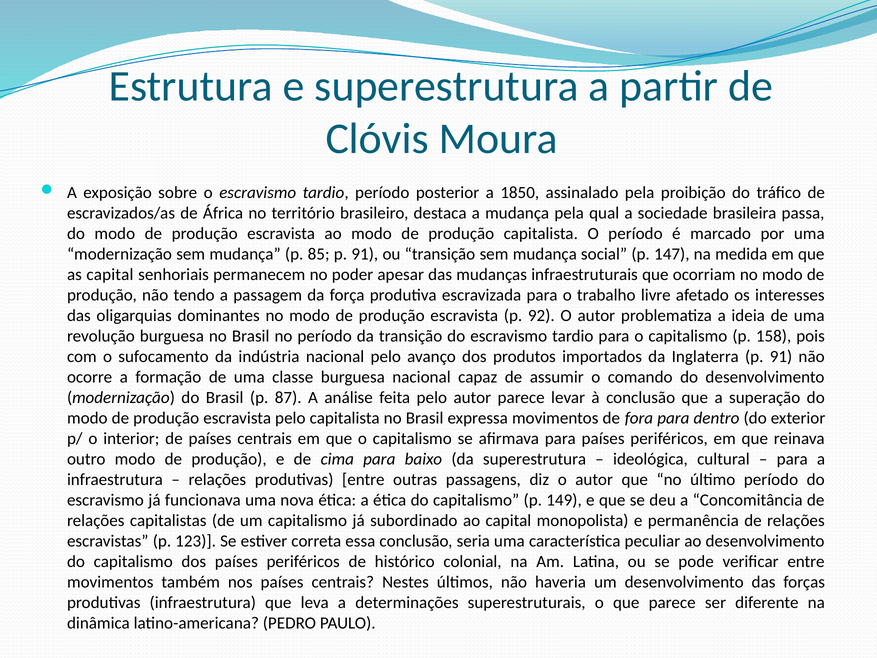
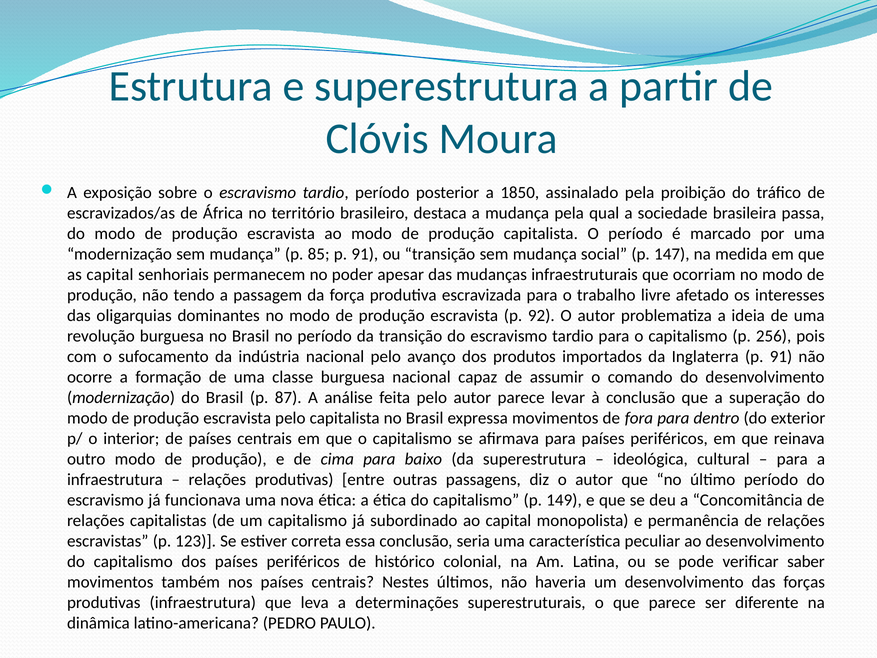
158: 158 -> 256
verificar entre: entre -> saber
